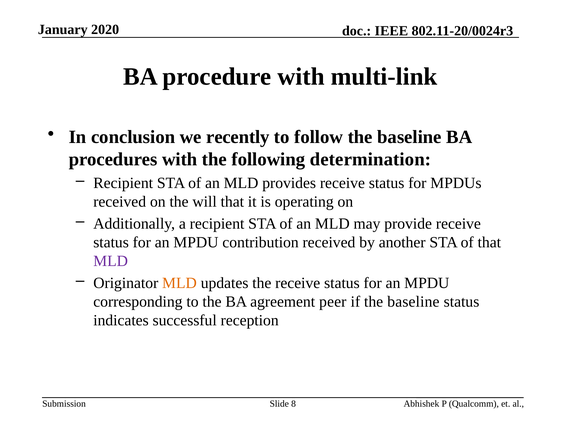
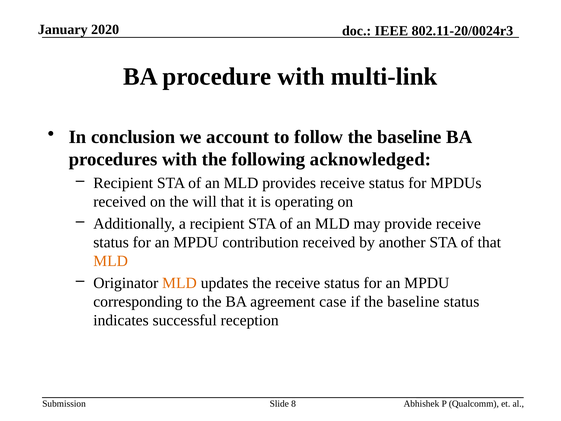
recently: recently -> account
determination: determination -> acknowledged
MLD at (111, 261) colour: purple -> orange
peer: peer -> case
